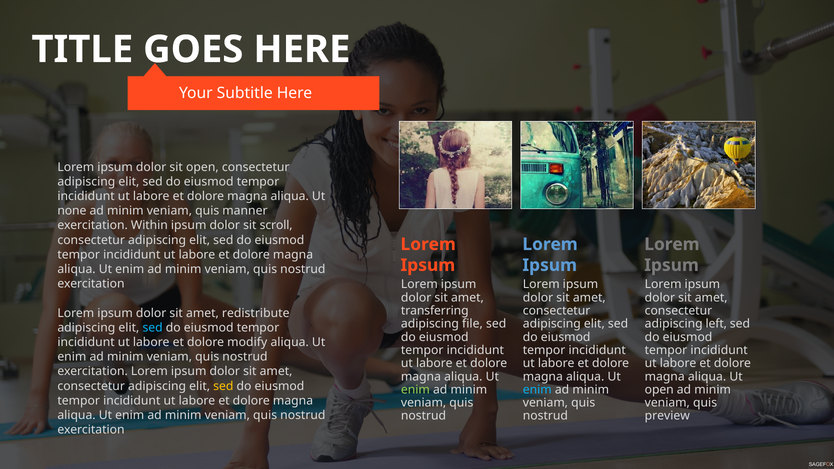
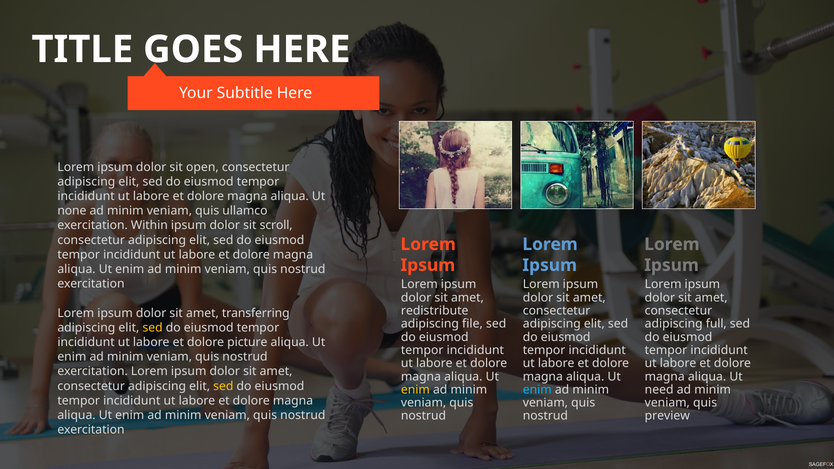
manner: manner -> ullamco
transferring: transferring -> redistribute
redistribute: redistribute -> transferring
left: left -> full
sed at (153, 328) colour: light blue -> yellow
modify: modify -> picture
enim at (415, 390) colour: light green -> yellow
open at (659, 390): open -> need
